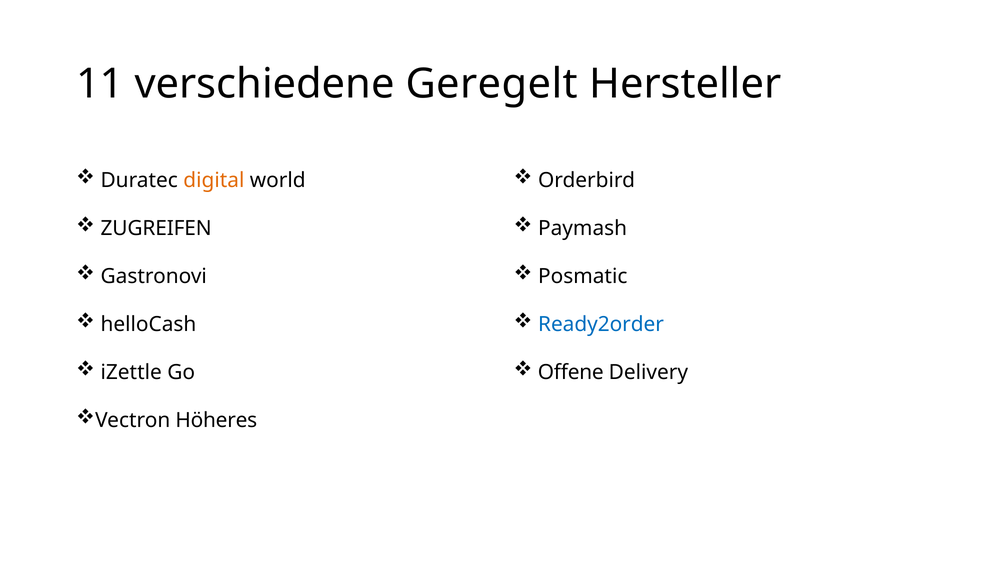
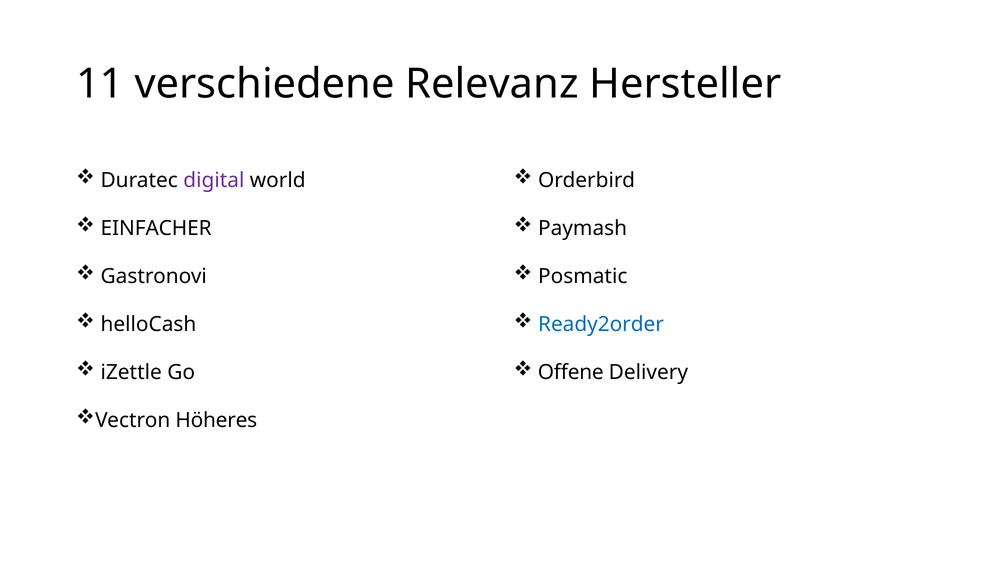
Geregelt: Geregelt -> Relevanz
digital colour: orange -> purple
ZUGREIFEN: ZUGREIFEN -> EINFACHER
